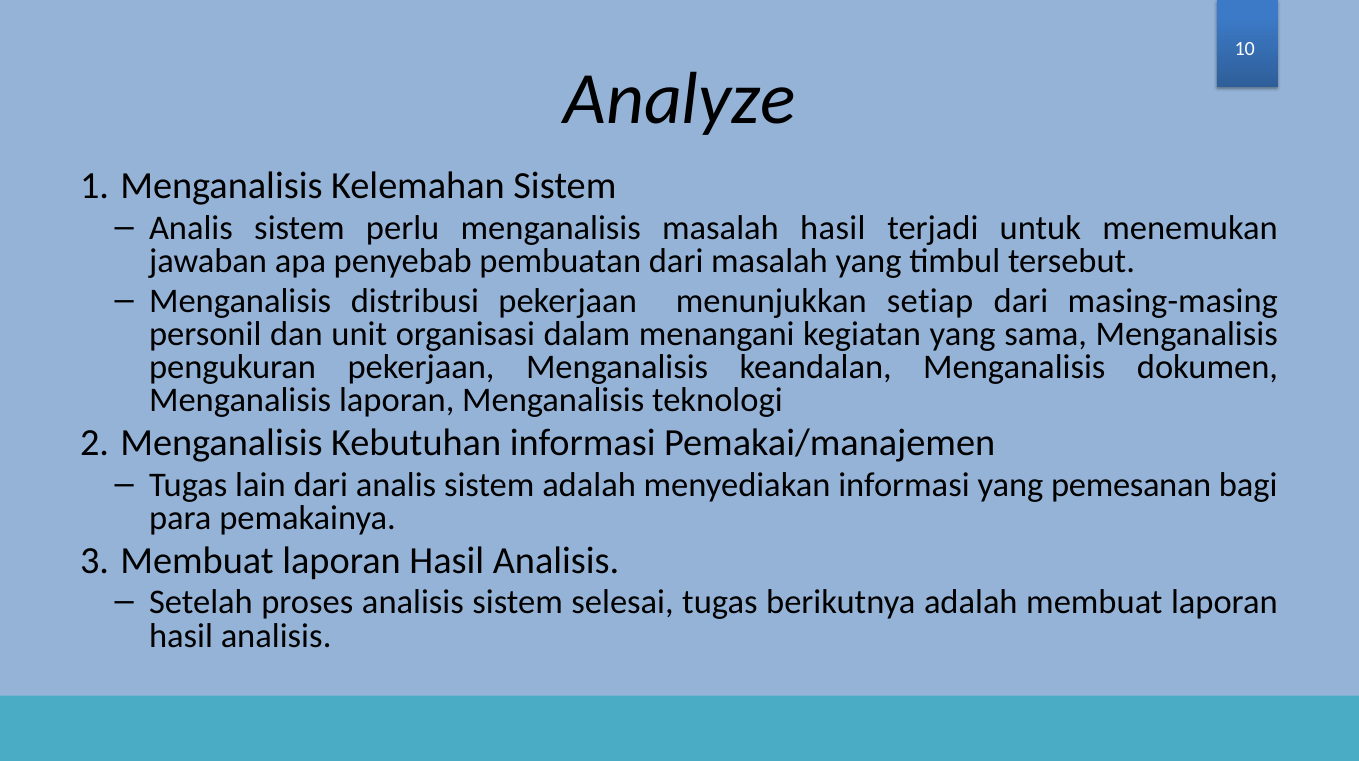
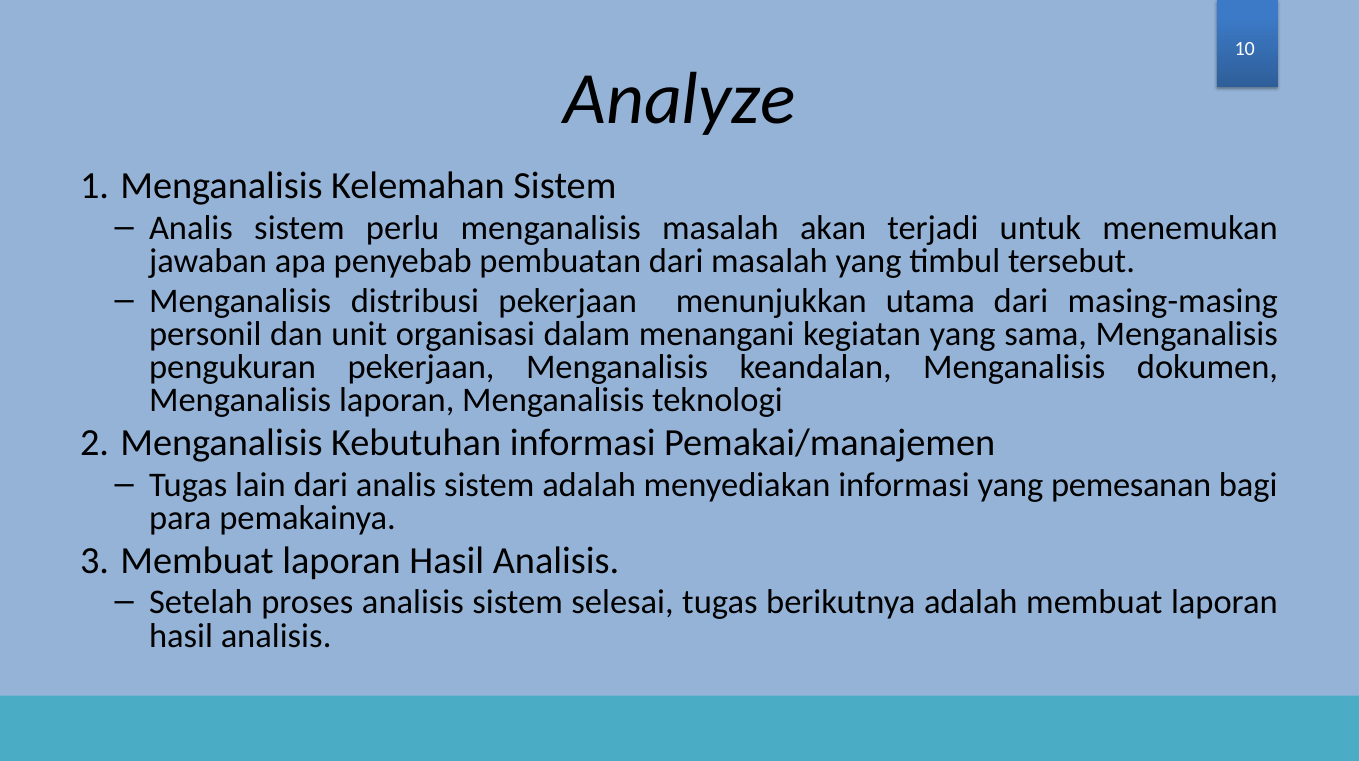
masalah hasil: hasil -> akan
setiap: setiap -> utama
